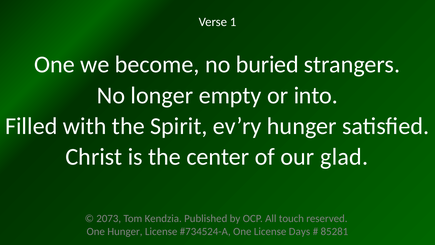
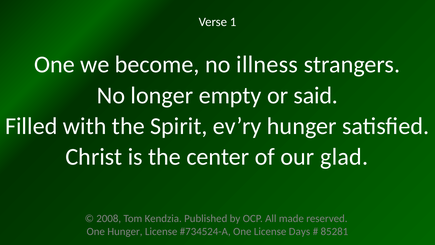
buried: buried -> illness
into: into -> said
2073: 2073 -> 2008
touch: touch -> made
